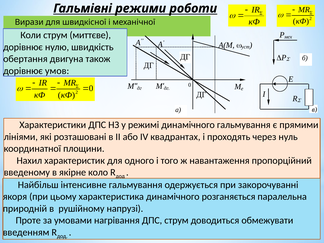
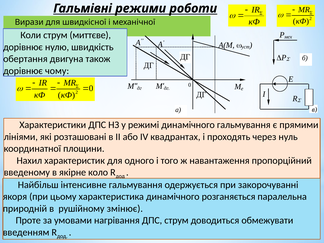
умов: умов -> чому
напрузі: напрузі -> змінює
